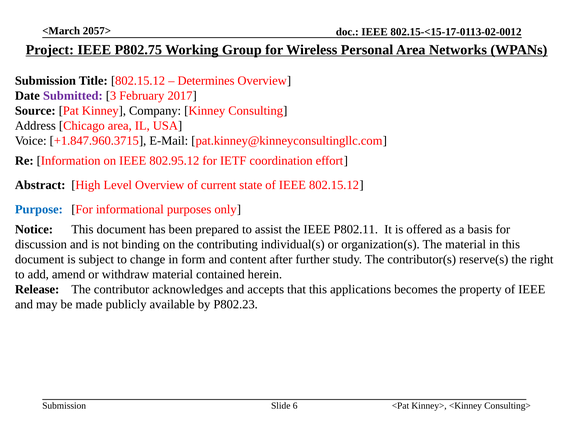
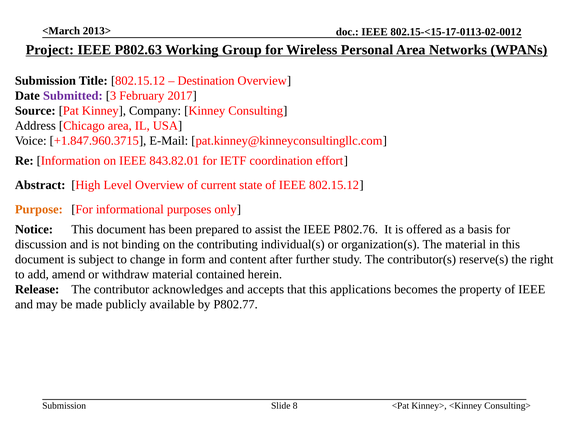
2057>: 2057> -> 2013>
P802.75: P802.75 -> P802.63
Determines: Determines -> Destination
802.95.12: 802.95.12 -> 843.82.01
Purpose colour: blue -> orange
P802.11: P802.11 -> P802.76
P802.23: P802.23 -> P802.77
6: 6 -> 8
